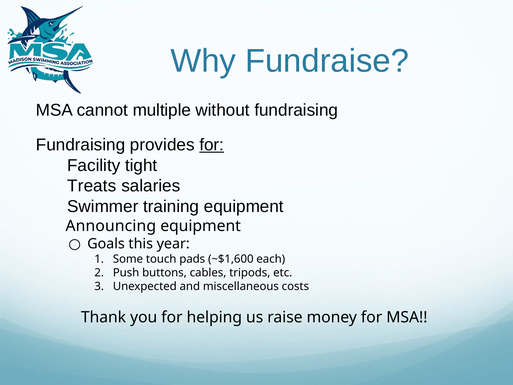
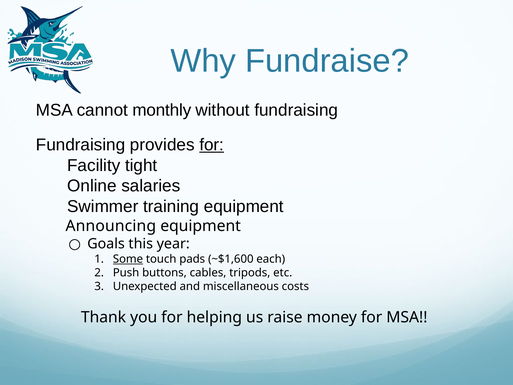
multiple: multiple -> monthly
Treats: Treats -> Online
Some underline: none -> present
